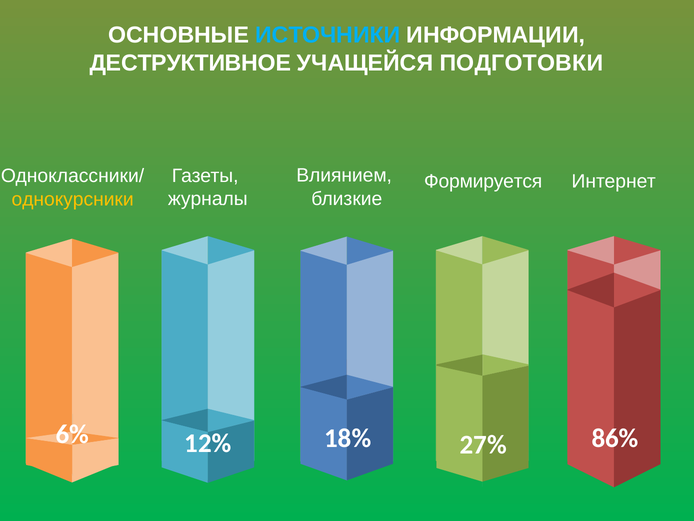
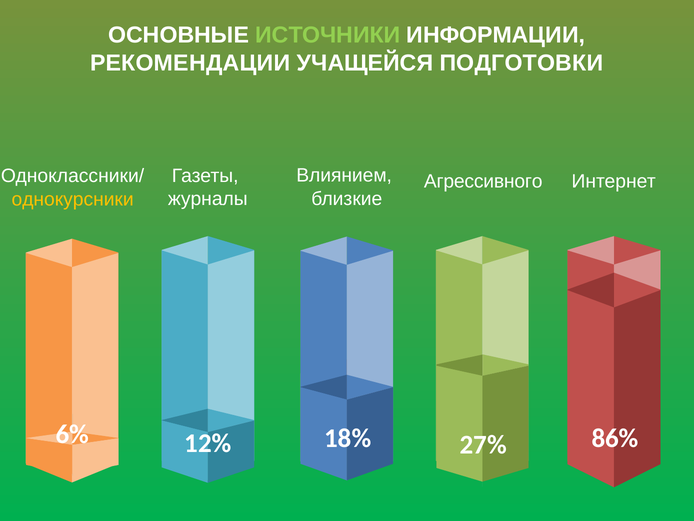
ИСТОЧНИКИ colour: light blue -> light green
ДЕСТРУКТИВНОЕ: ДЕСТРУКТИВНОЕ -> РЕКОМЕНДАЦИИ
Формируется: Формируется -> Агрессивного
